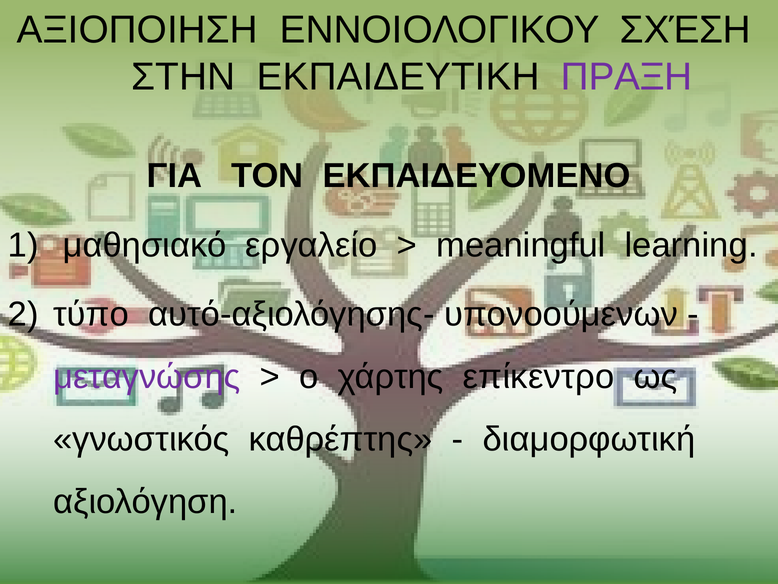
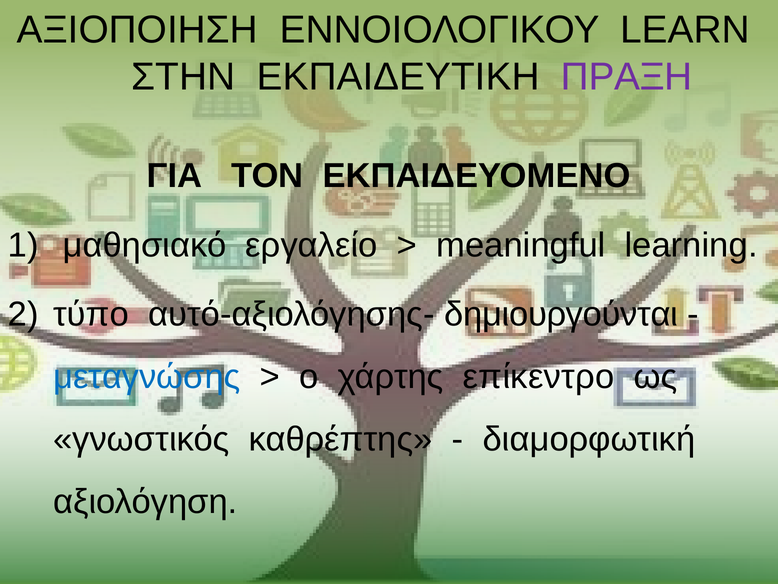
ΣΧΈΣΗ: ΣΧΈΣΗ -> LEARN
υπονοούμενων: υπονοούμενων -> δημιουργούνται
μεταγνώσης colour: purple -> blue
